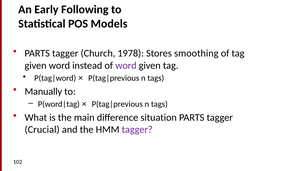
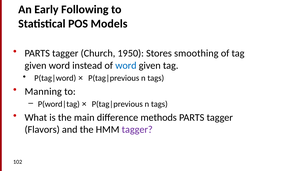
1978: 1978 -> 1950
word at (126, 65) colour: purple -> blue
Manually: Manually -> Manning
situation: situation -> methods
Crucial: Crucial -> Flavors
